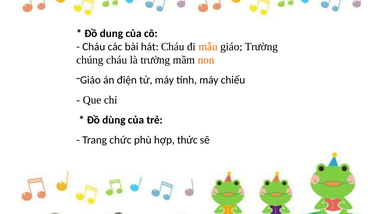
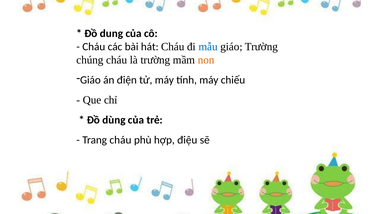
mẫu colour: orange -> blue
Trang chức: chức -> cháu
thức: thức -> điệu
